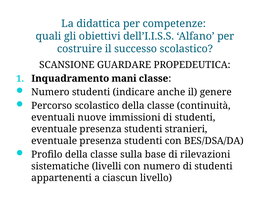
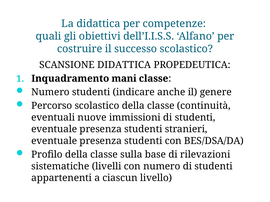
SCANSIONE GUARDARE: GUARDARE -> DIDATTICA
